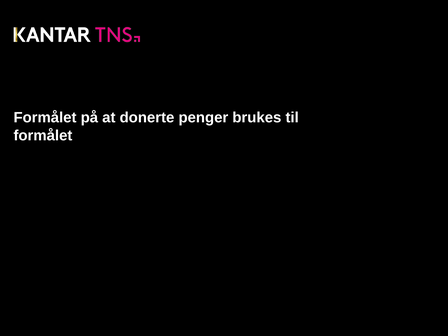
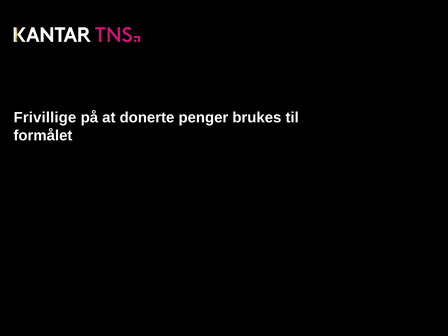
Formålet at (45, 118): Formålet -> Frivillige
